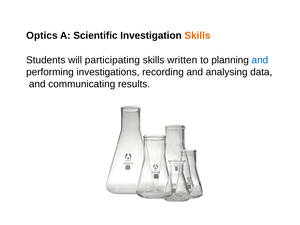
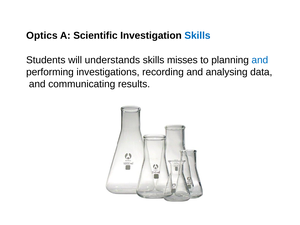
Skills at (197, 36) colour: orange -> blue
participating: participating -> understands
written: written -> misses
